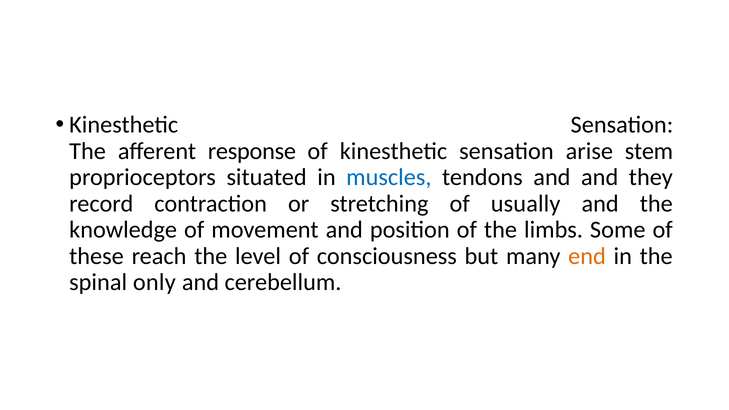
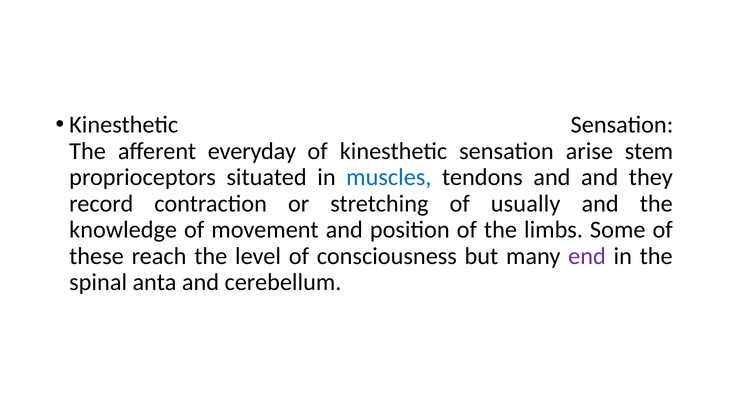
response: response -> everyday
end colour: orange -> purple
only: only -> anta
